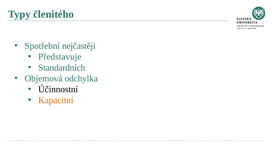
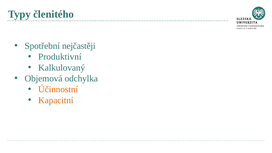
Představuje: Představuje -> Produktivní
Standardních: Standardních -> Kalkulovaný
Účinnostní colour: black -> orange
